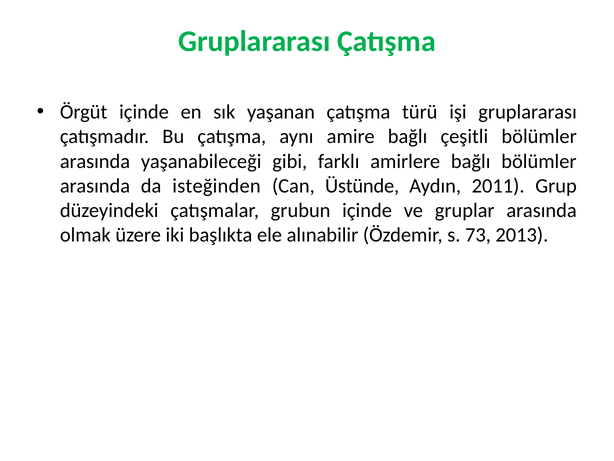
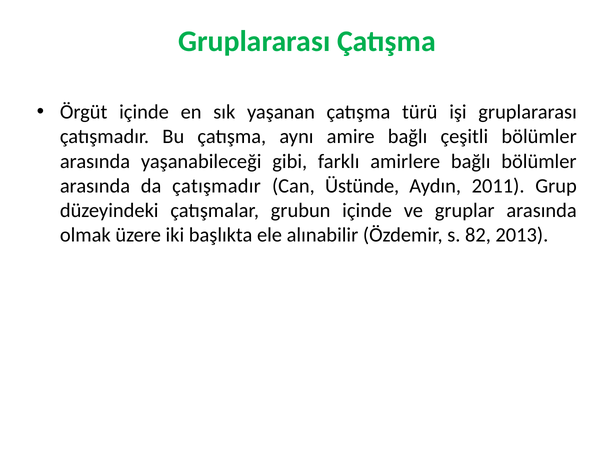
da isteğinden: isteğinden -> çatışmadır
73: 73 -> 82
